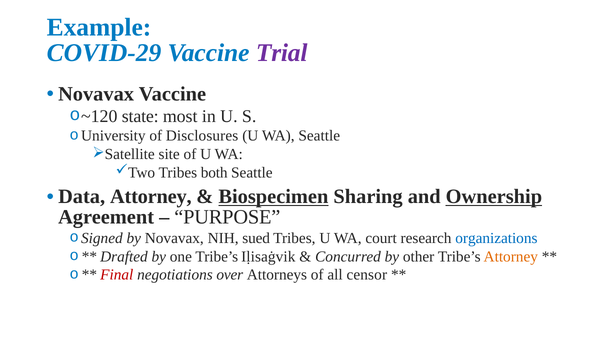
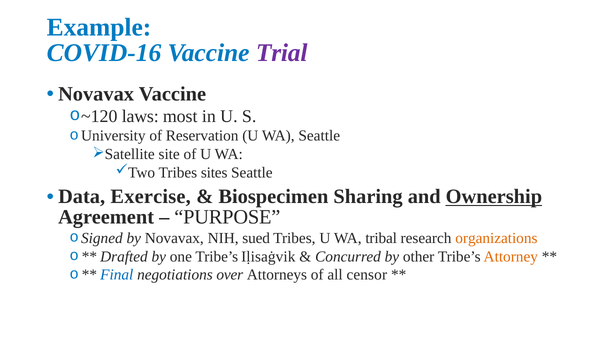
COVID-29: COVID-29 -> COVID-16
state: state -> laws
Disclosures: Disclosures -> Reservation
both: both -> sites
Data Attorney: Attorney -> Exercise
Biospecimen underline: present -> none
court: court -> tribal
organizations colour: blue -> orange
Final colour: red -> blue
